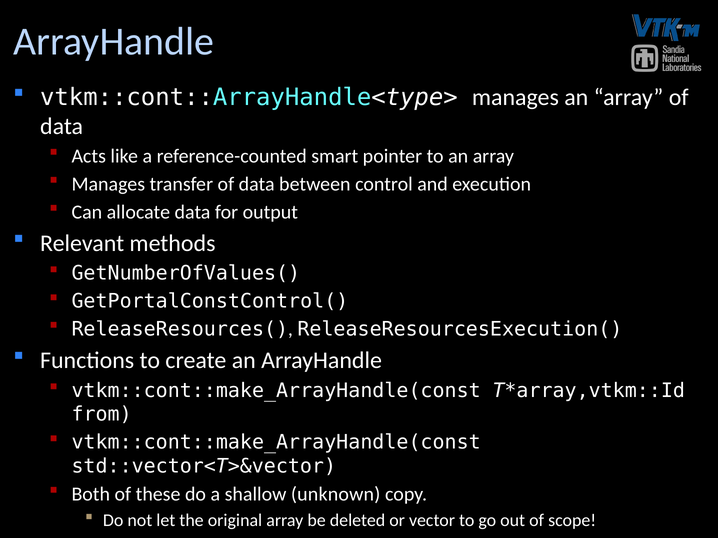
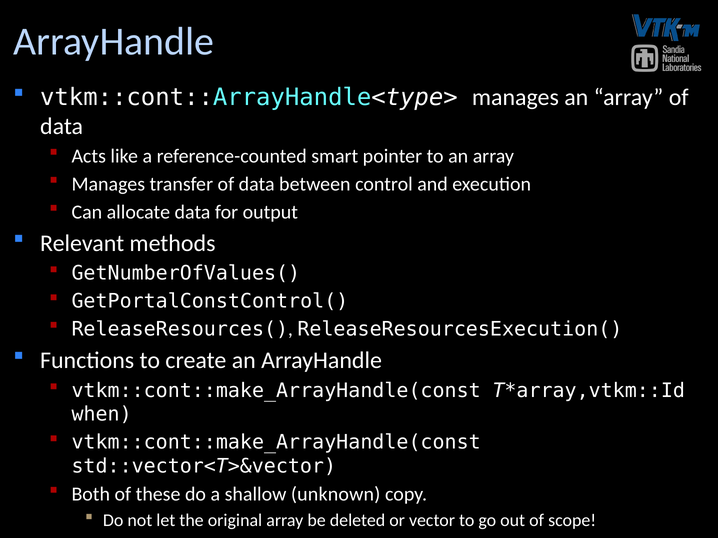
from: from -> when
